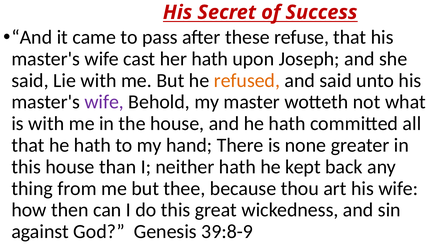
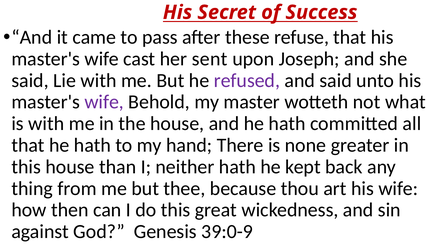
her hath: hath -> sent
refused colour: orange -> purple
39:8-9: 39:8-9 -> 39:0-9
